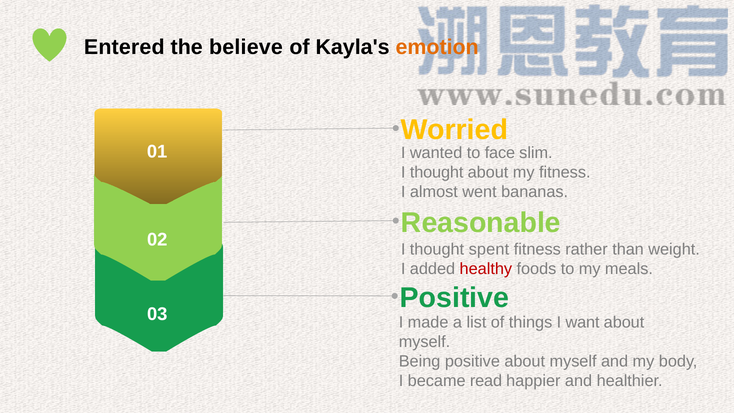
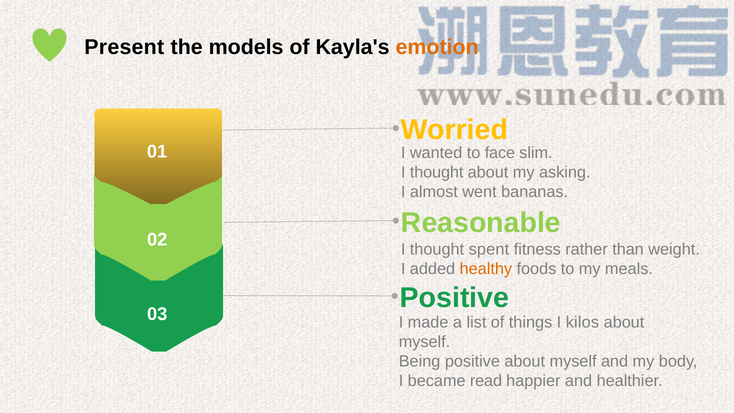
Entered: Entered -> Present
believe: believe -> models
my fitness: fitness -> asking
healthy colour: red -> orange
want: want -> kilos
